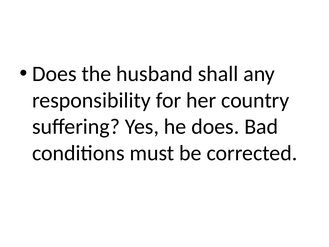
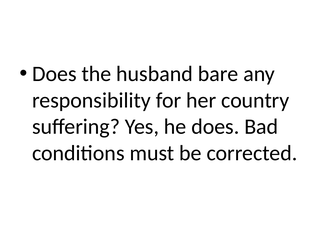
shall: shall -> bare
